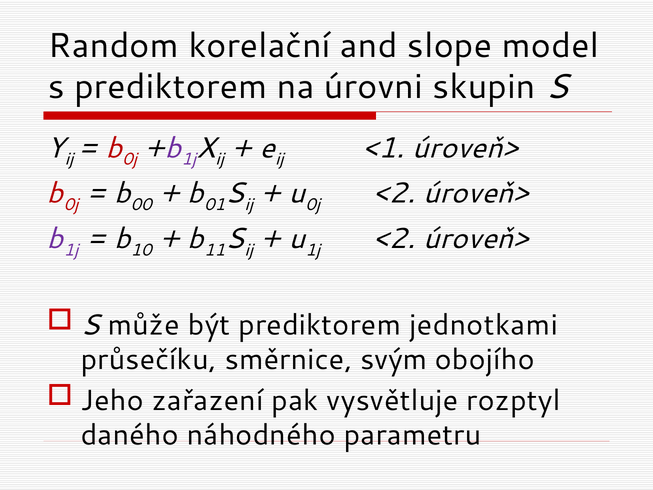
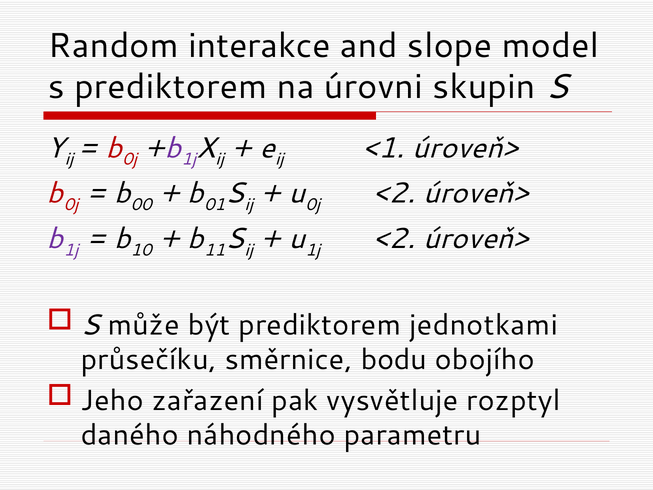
korelační: korelační -> interakce
svým: svým -> bodu
